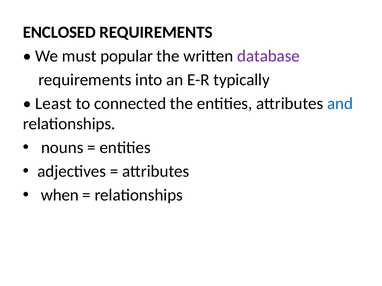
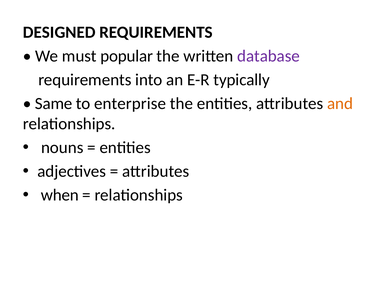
ENCLOSED: ENCLOSED -> DESIGNED
Least: Least -> Same
connected: connected -> enterprise
and colour: blue -> orange
